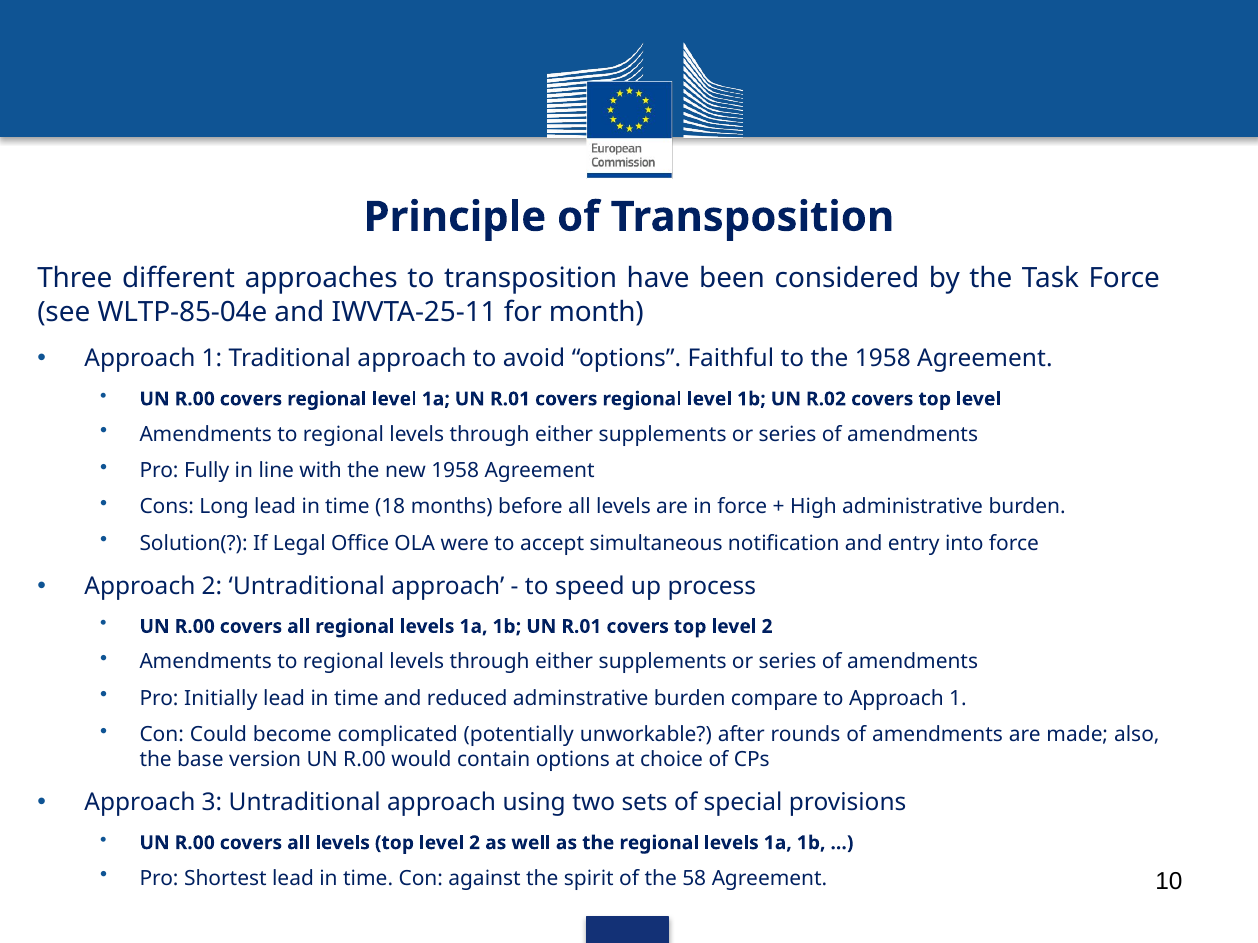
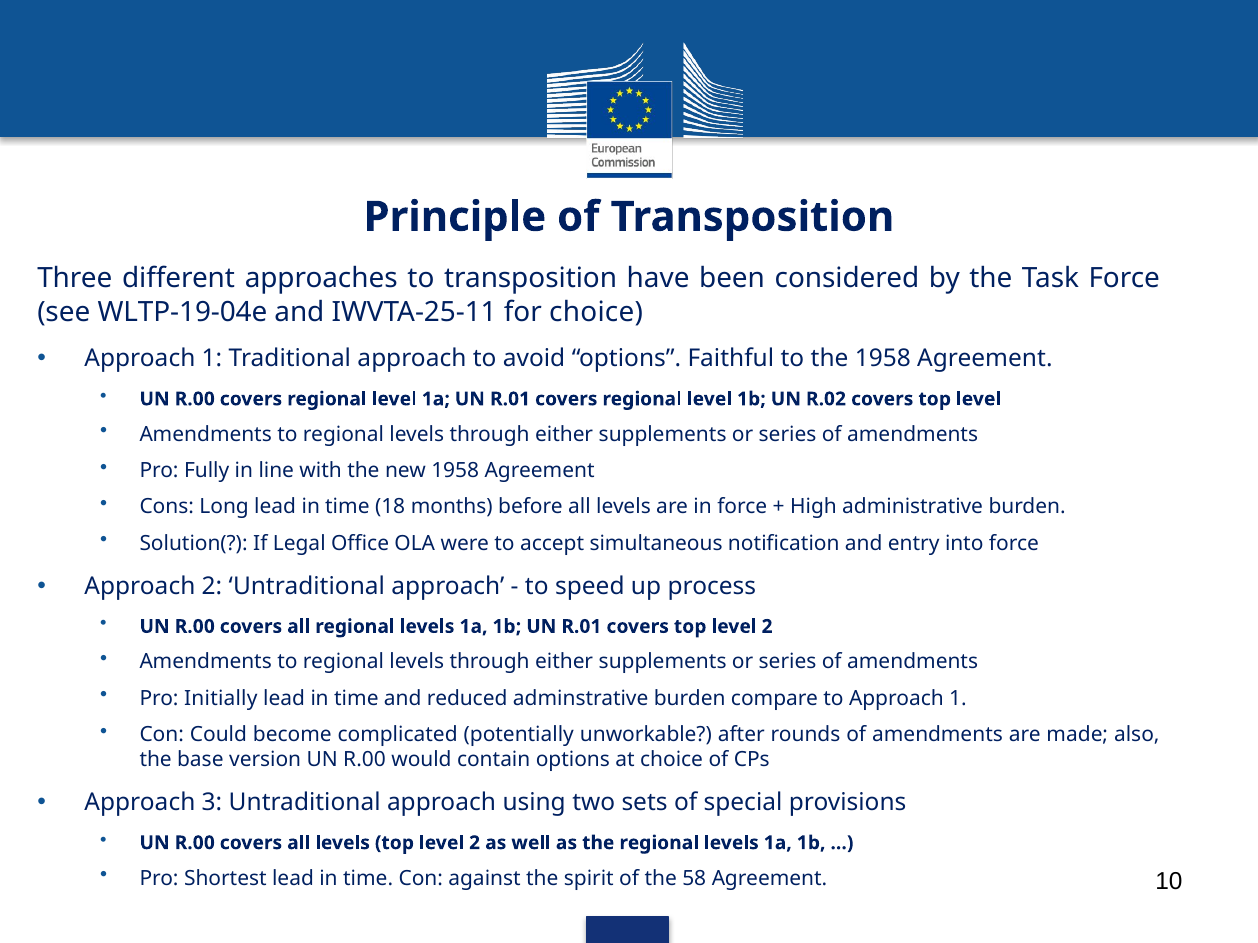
WLTP-85-04e: WLTP-85-04e -> WLTP-19-04e
for month: month -> choice
